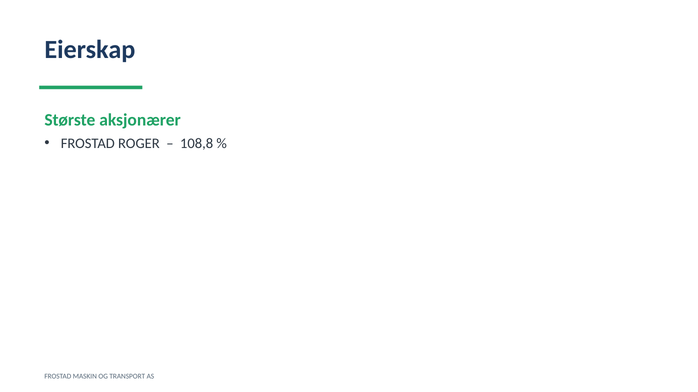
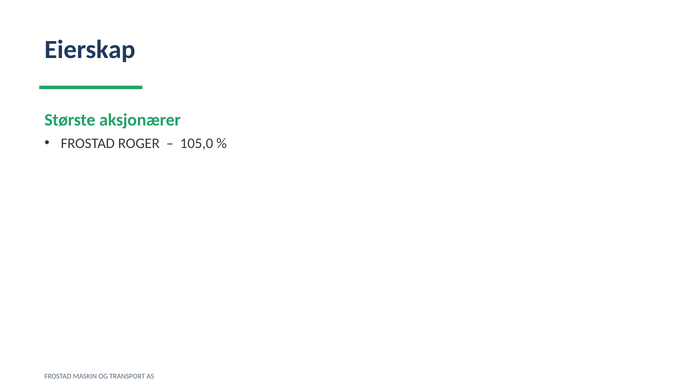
108,8: 108,8 -> 105,0
